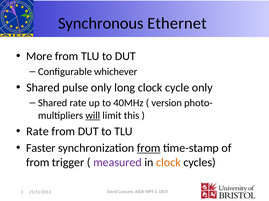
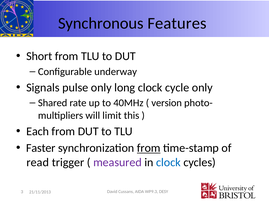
Ethernet: Ethernet -> Features
More: More -> Short
whichever: whichever -> underway
Shared at (43, 88): Shared -> Signals
will underline: present -> none
Rate at (38, 132): Rate -> Each
from at (38, 163): from -> read
clock at (168, 163) colour: orange -> blue
